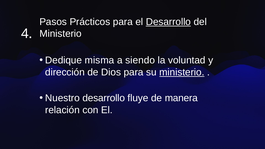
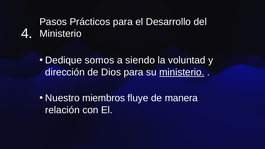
Desarrollo at (168, 22) underline: present -> none
misma: misma -> somos
Nuestro desarrollo: desarrollo -> miembros
